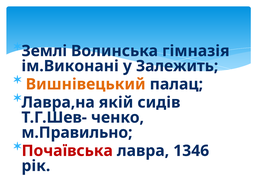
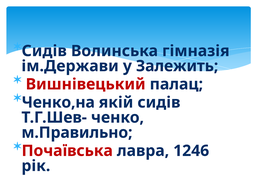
Землі at (44, 51): Землі -> Сидів
ім.Виконані: ім.Виконані -> ім.Держави
Вишнівецький colour: orange -> red
Лавра,на: Лавра,на -> Ченко,на
1346: 1346 -> 1246
